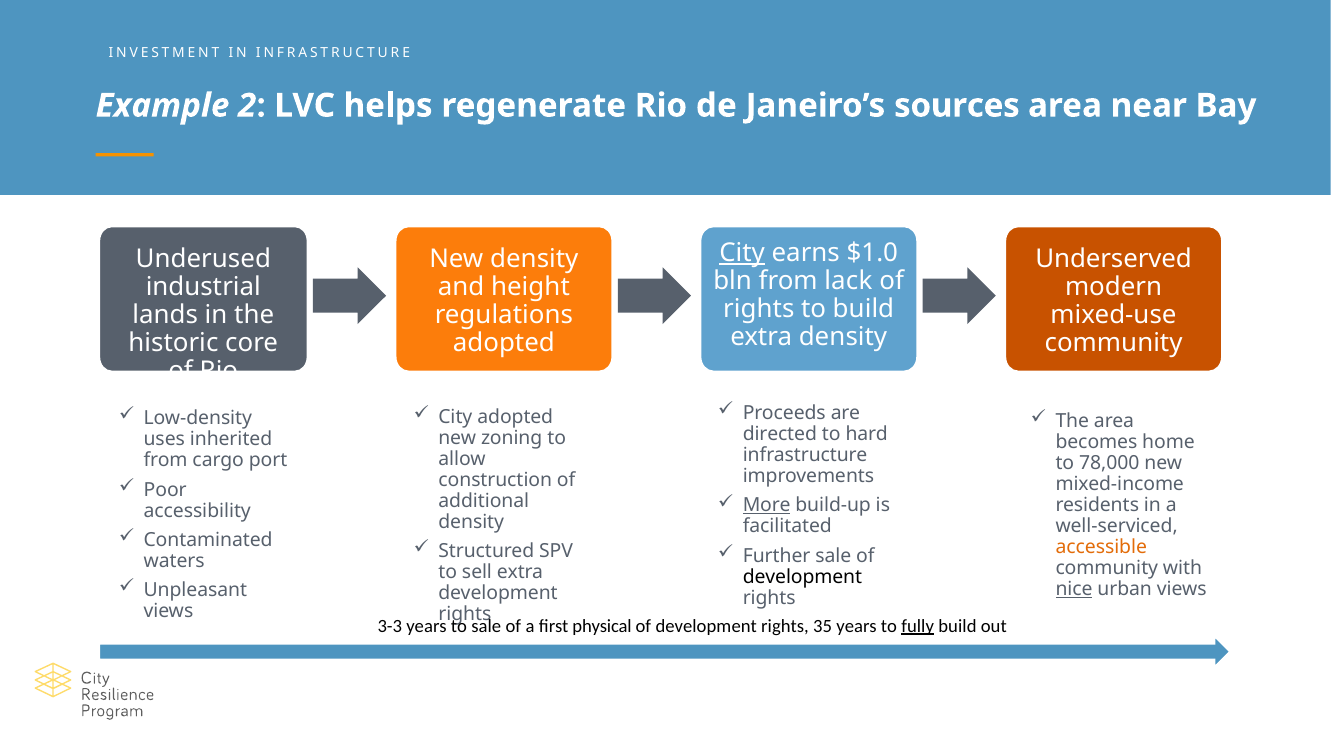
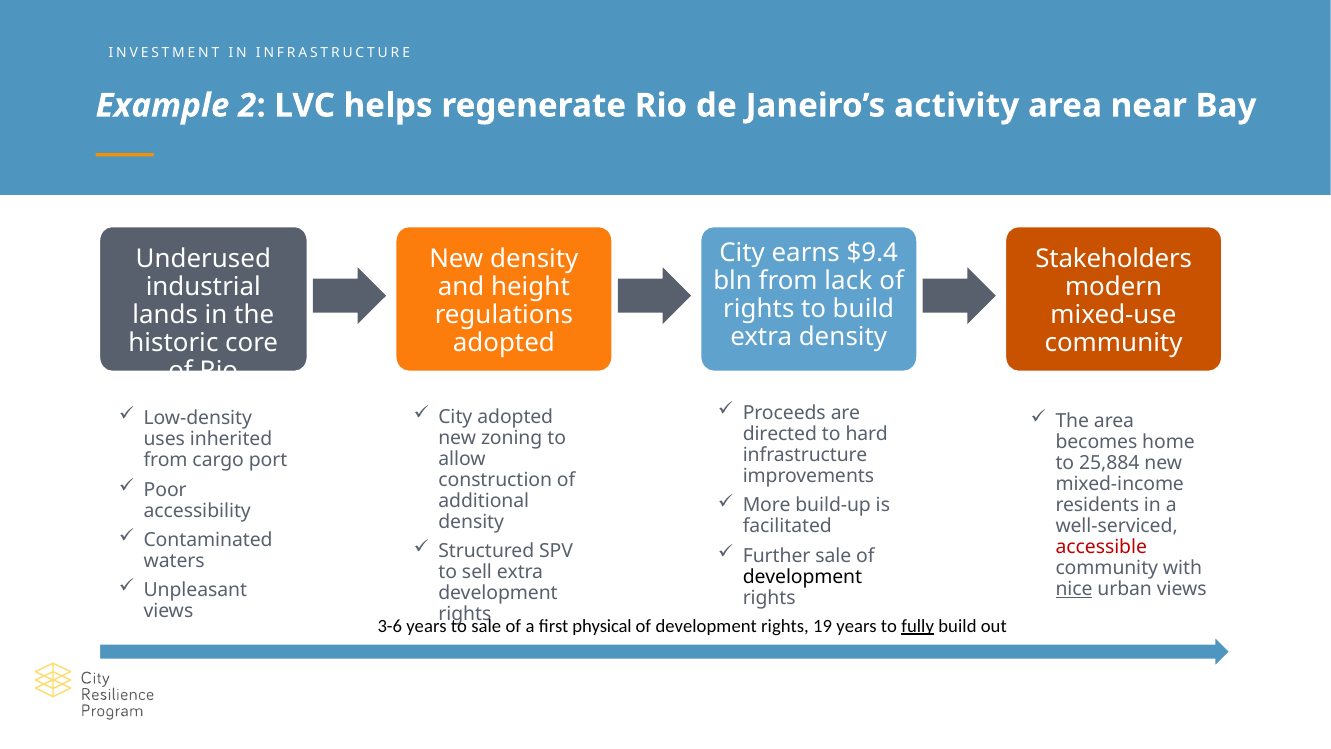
sources: sources -> activity
City at (742, 253) underline: present -> none
$1.0: $1.0 -> $9.4
Underserved: Underserved -> Stakeholders
78,000: 78,000 -> 25,884
More underline: present -> none
accessible colour: orange -> red
3-3: 3-3 -> 3-6
35: 35 -> 19
